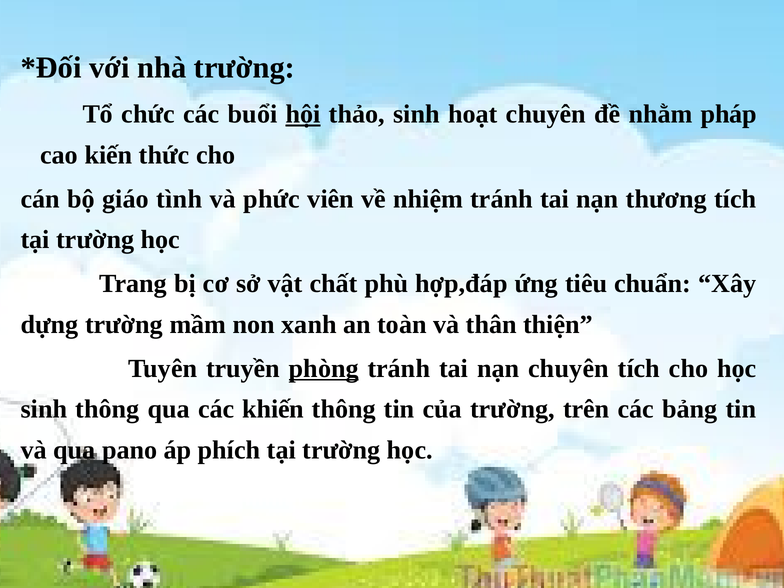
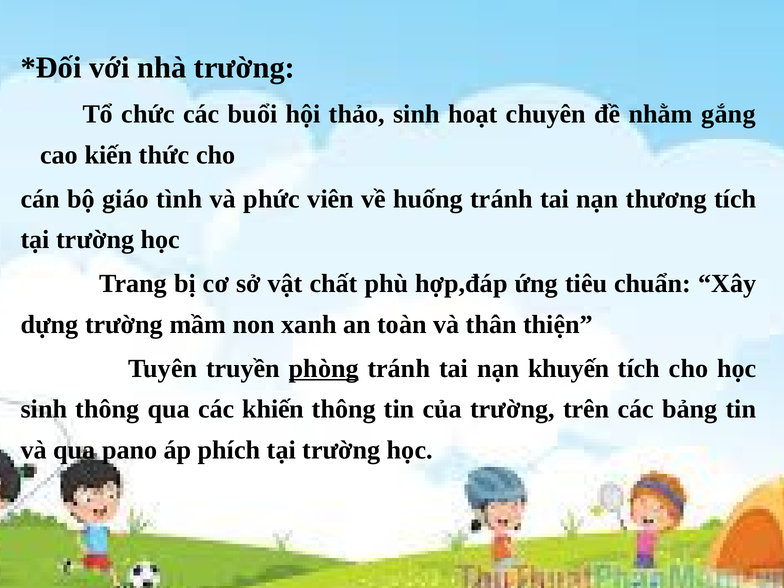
hội underline: present -> none
pháp: pháp -> gắng
nhiệm: nhiệm -> huống
nạn chuyên: chuyên -> khuyến
